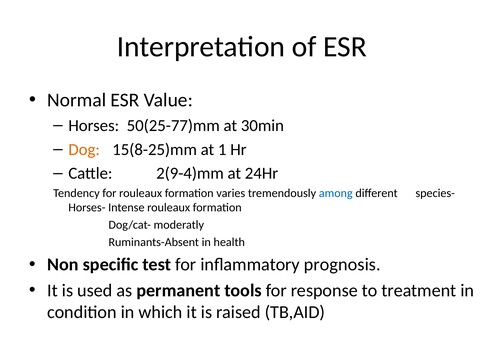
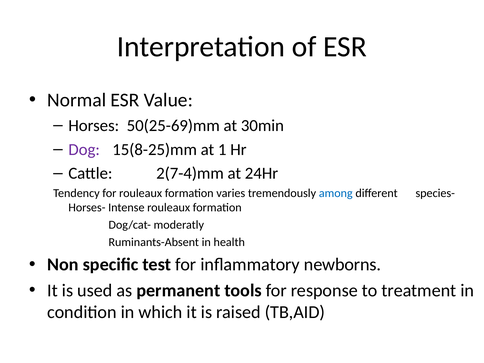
50(25-77)mm: 50(25-77)mm -> 50(25-69)mm
Dog colour: orange -> purple
2(9-4)mm: 2(9-4)mm -> 2(7-4)mm
prognosis: prognosis -> newborns
